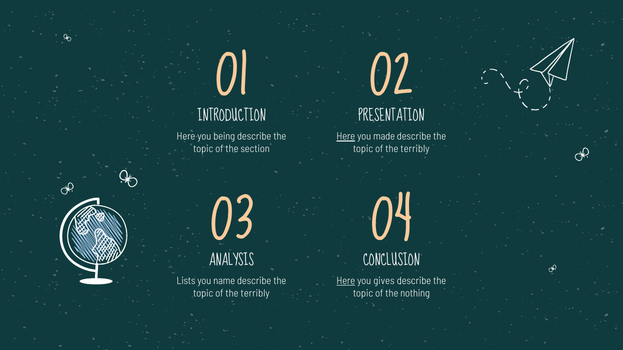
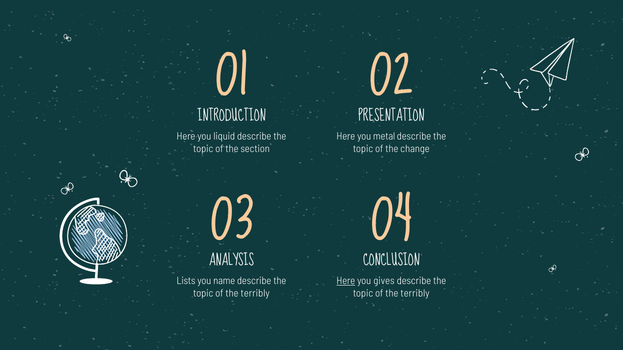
being: being -> liquid
Here at (346, 137) underline: present -> none
made: made -> metal
terribly at (415, 149): terribly -> change
nothing at (415, 294): nothing -> terribly
